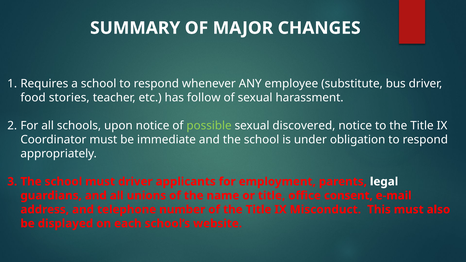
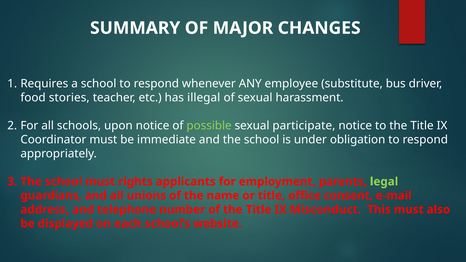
follow: follow -> illegal
discovered: discovered -> participate
must driver: driver -> rights
legal colour: white -> light green
